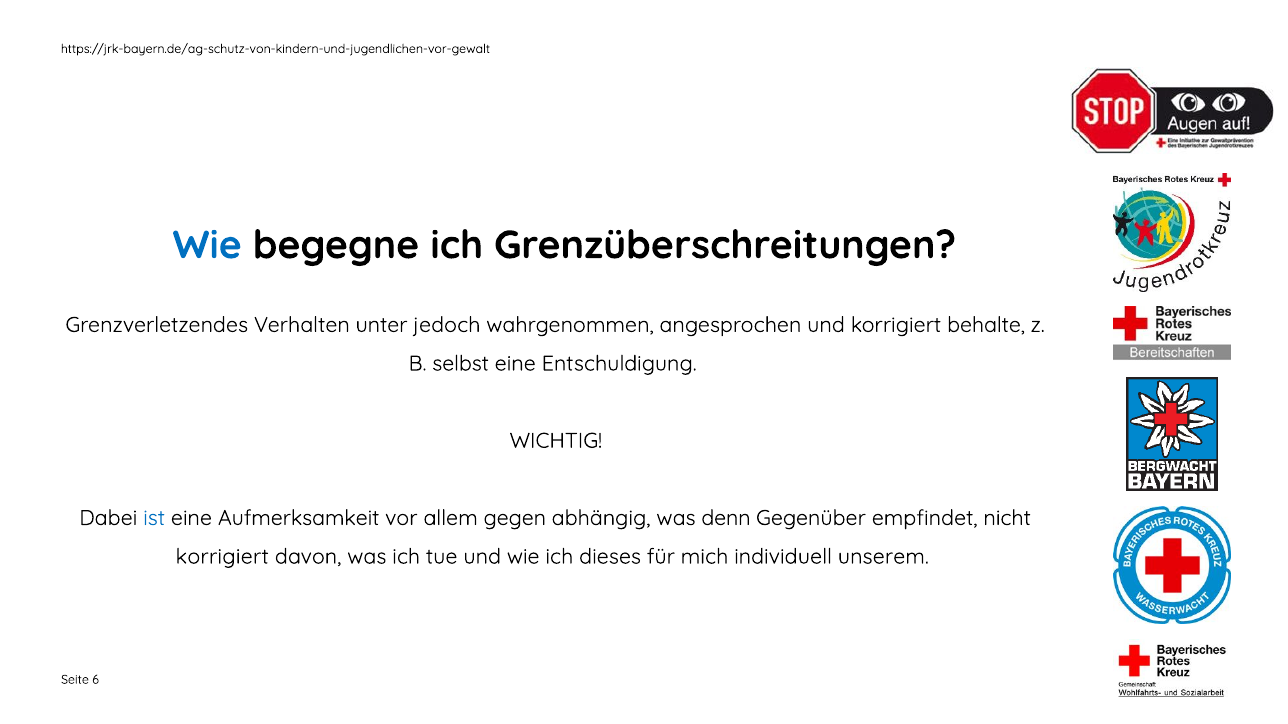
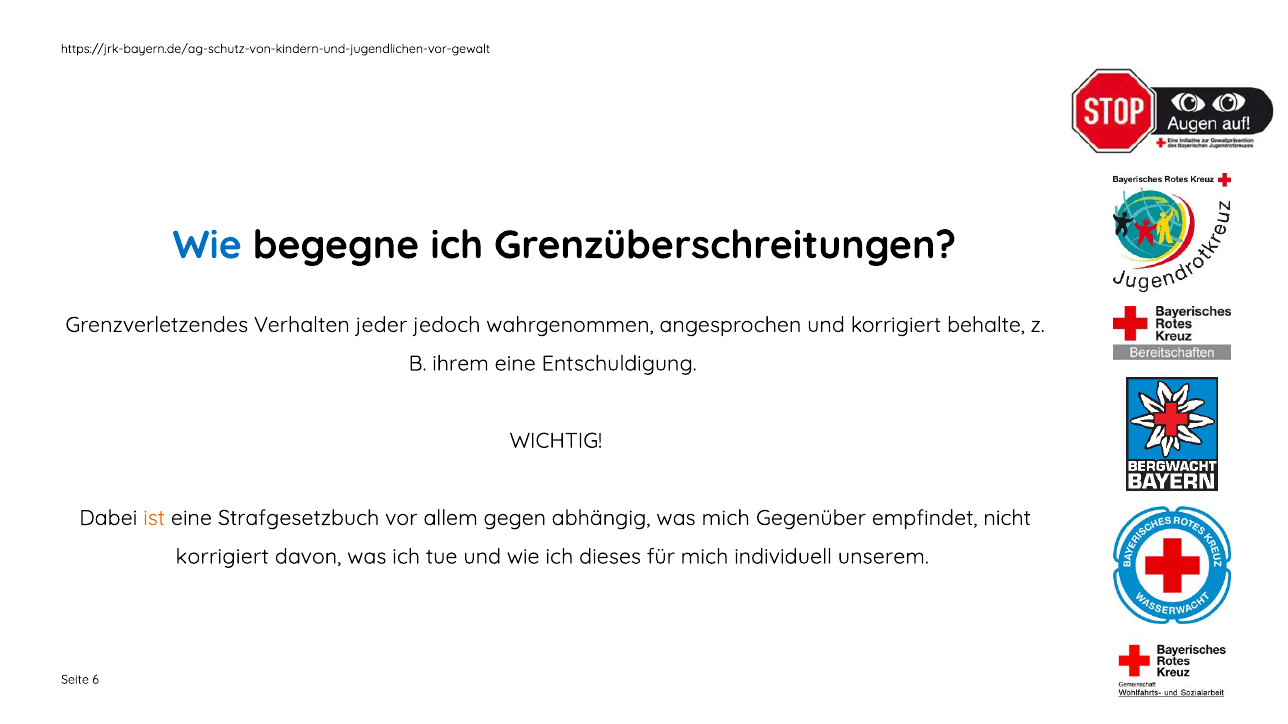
unter: unter -> jeder
selbst: selbst -> ihrem
ist colour: blue -> orange
Aufmerksamkeit: Aufmerksamkeit -> Strafgesetzbuch
was denn: denn -> mich
